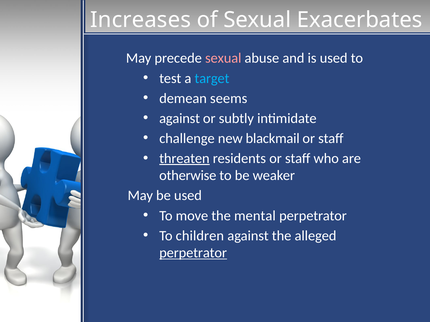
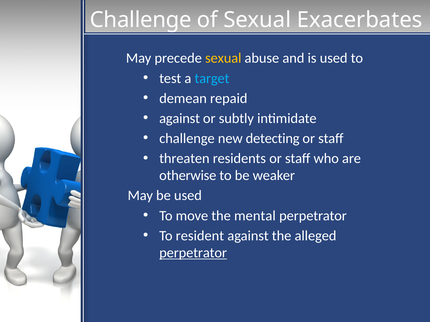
Increases at (141, 20): Increases -> Challenge
sexual at (223, 58) colour: pink -> yellow
seems: seems -> repaid
blackmail: blackmail -> detecting
threaten underline: present -> none
children: children -> resident
